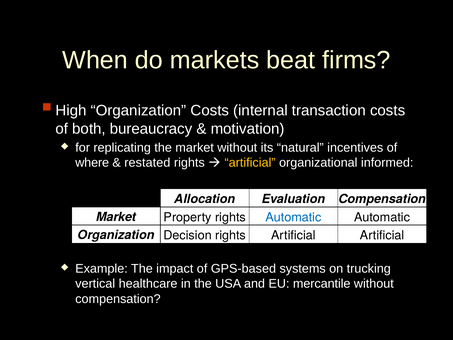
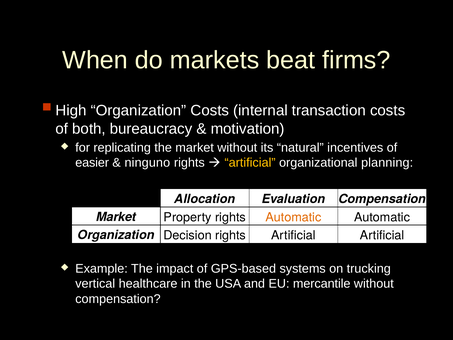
where: where -> easier
restated: restated -> ninguno
informed: informed -> planning
Automatic at (293, 217) colour: blue -> orange
